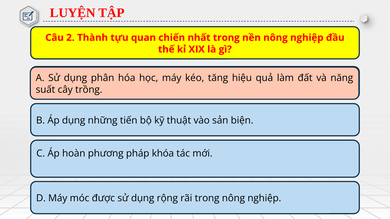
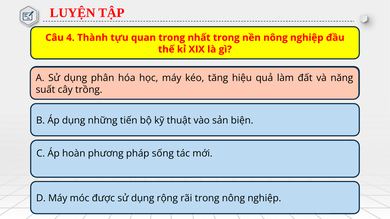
2: 2 -> 4
quan chiến: chiến -> trong
khóa: khóa -> sống
